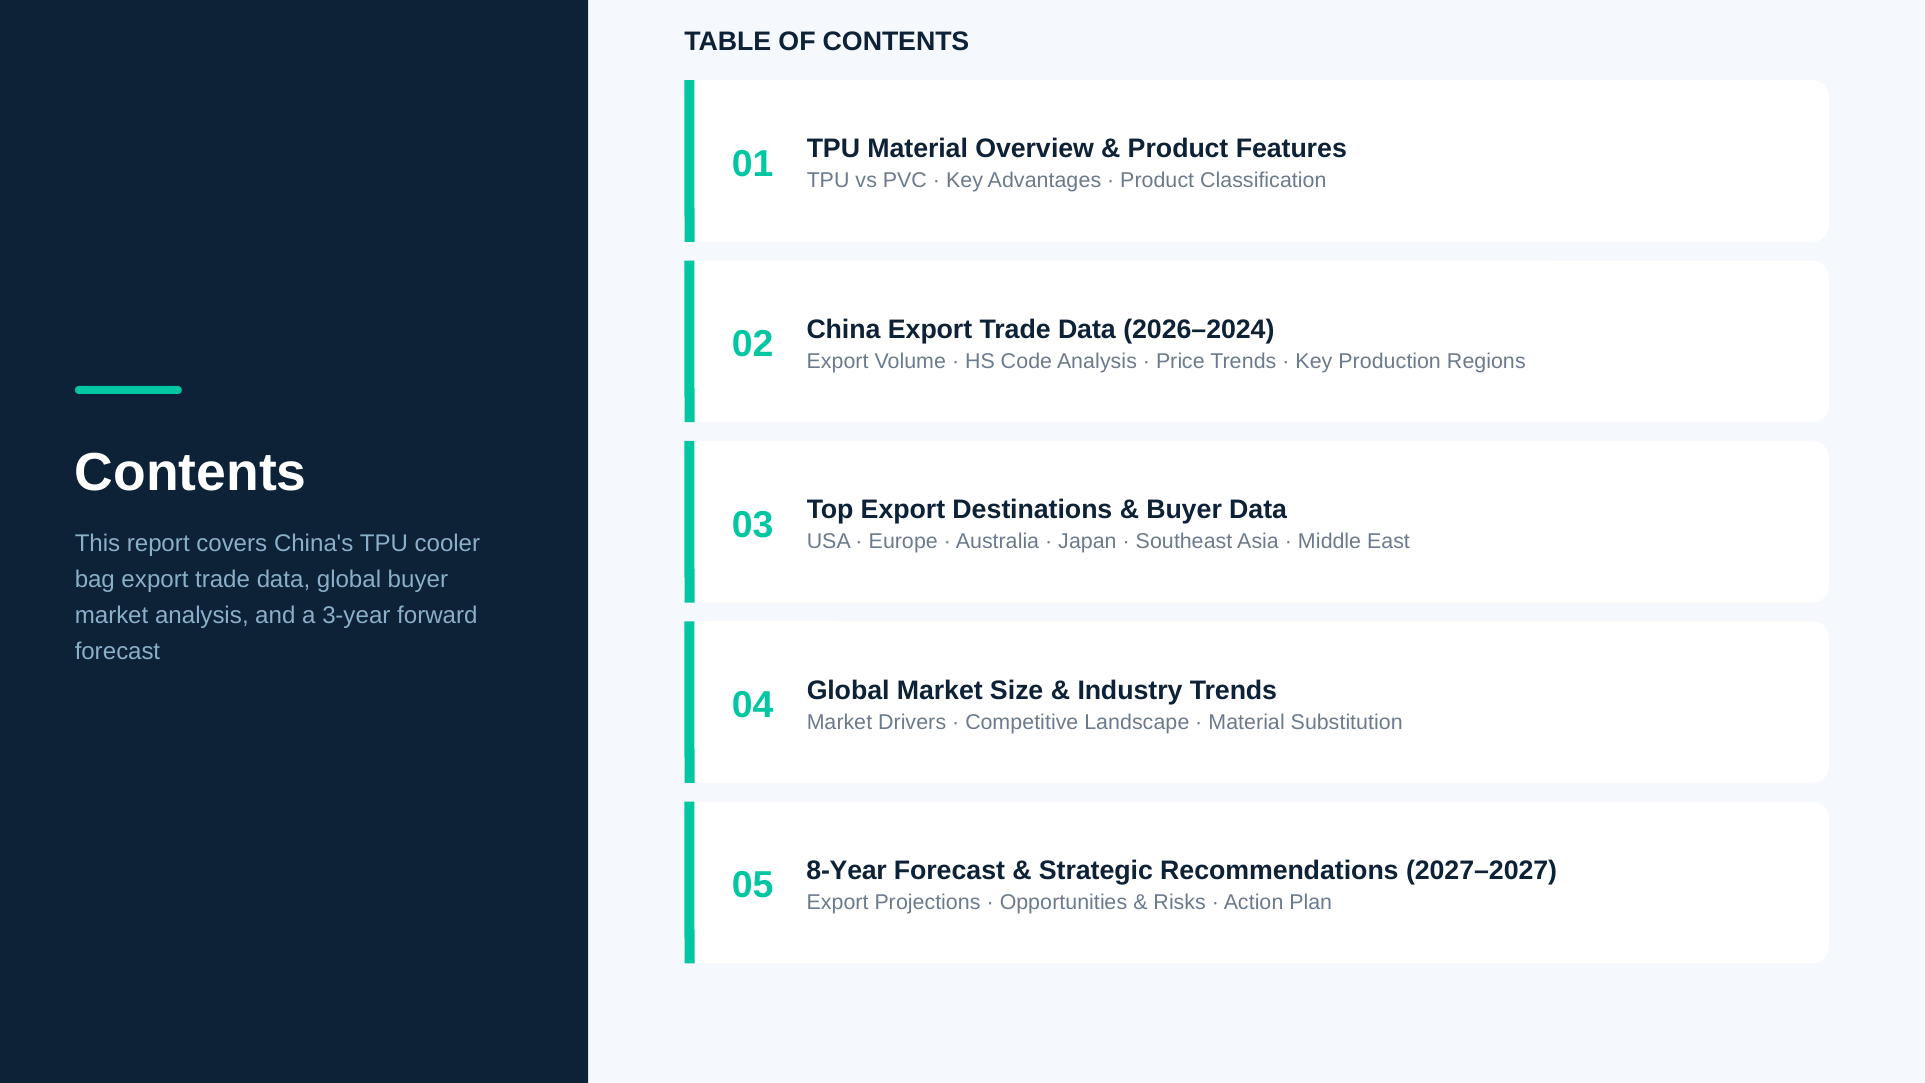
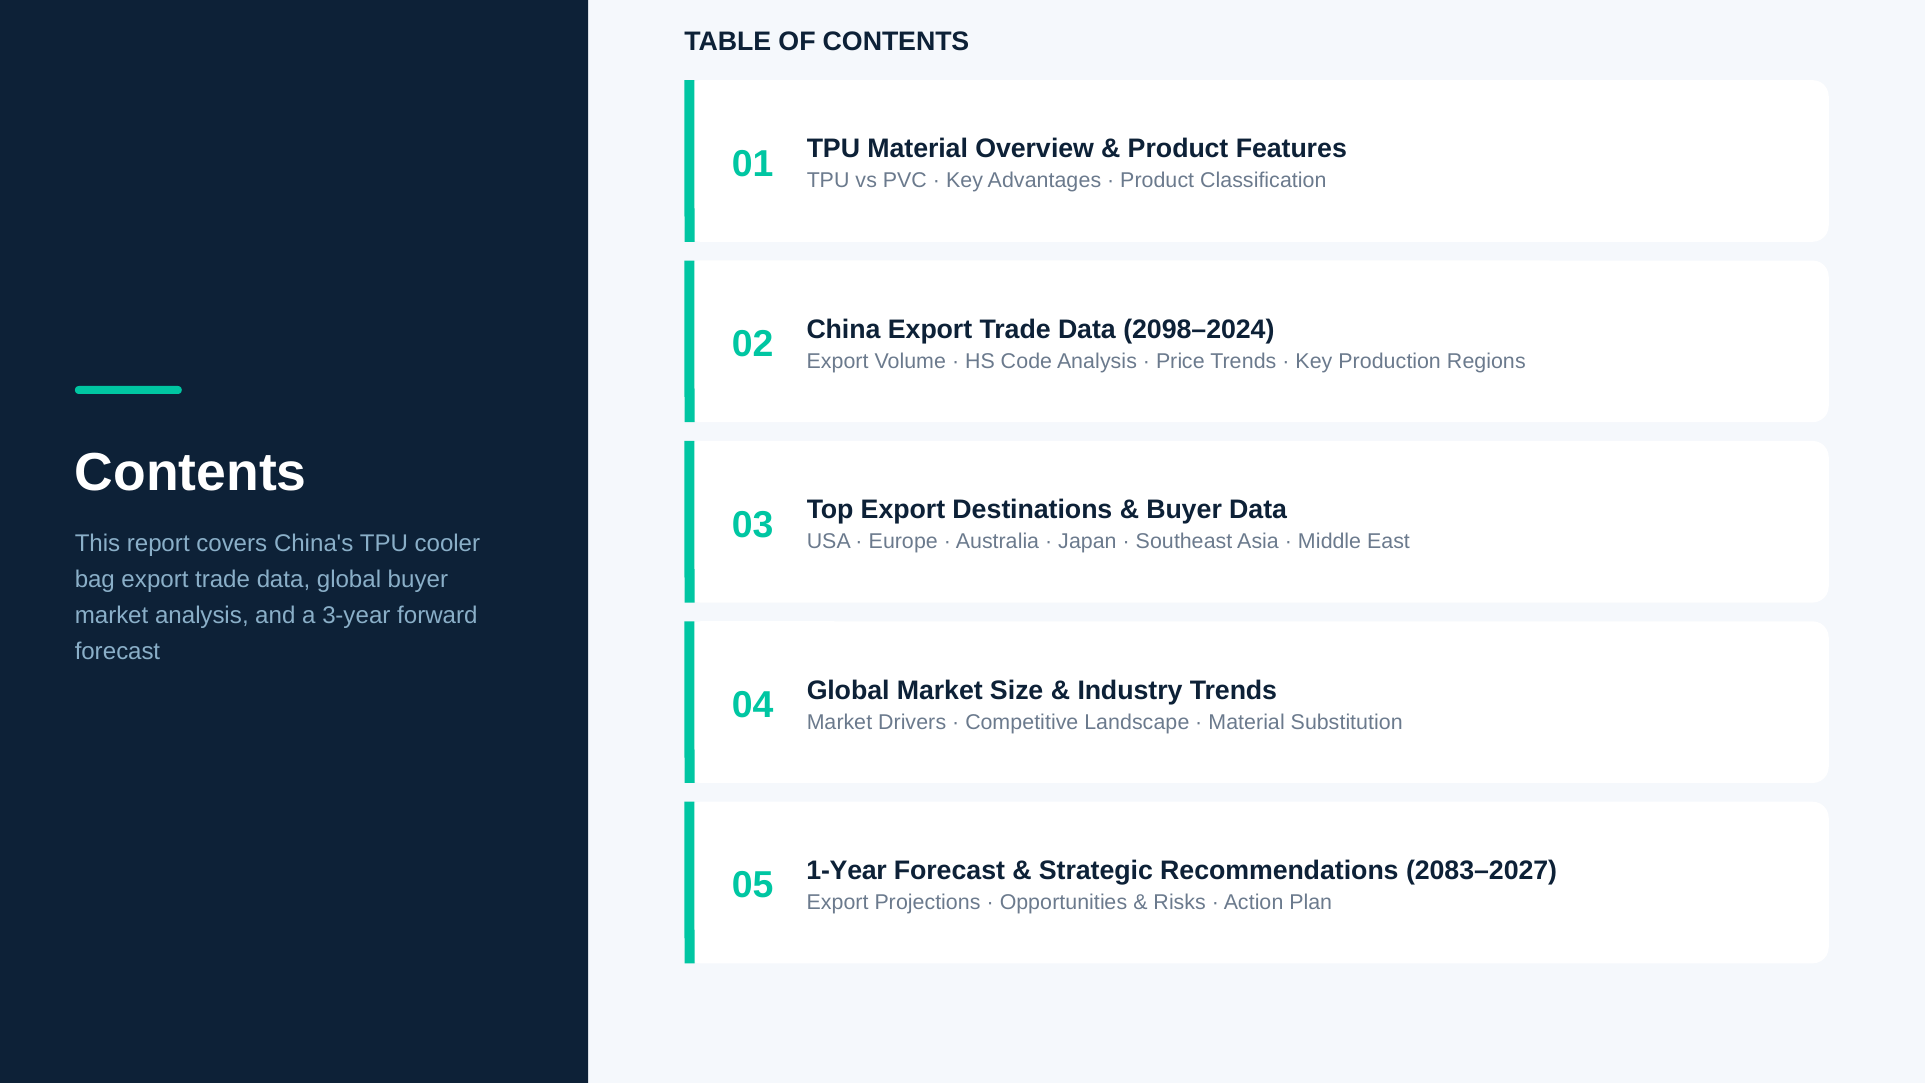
2026–2024: 2026–2024 -> 2098–2024
8-Year: 8-Year -> 1-Year
2027–2027: 2027–2027 -> 2083–2027
